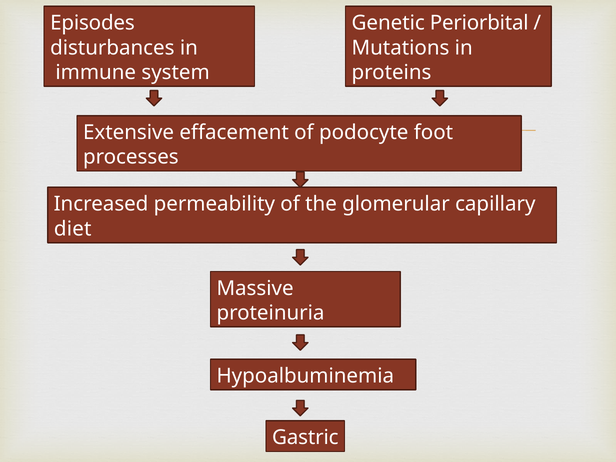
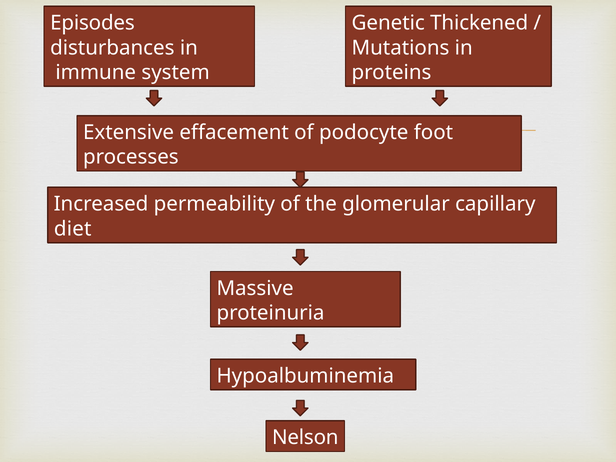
Periorbital: Periorbital -> Thickened
Gastric: Gastric -> Nelson
